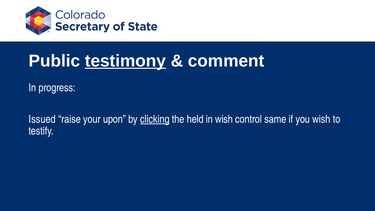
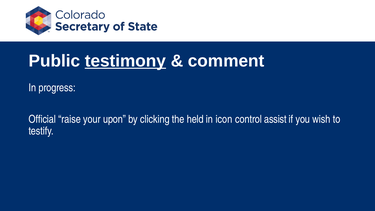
Issued: Issued -> Official
clicking underline: present -> none
in wish: wish -> icon
same: same -> assist
